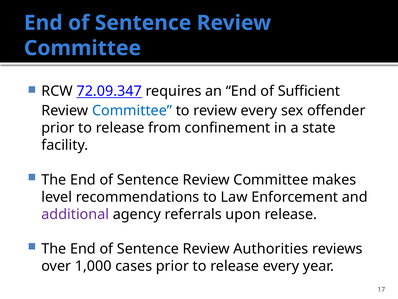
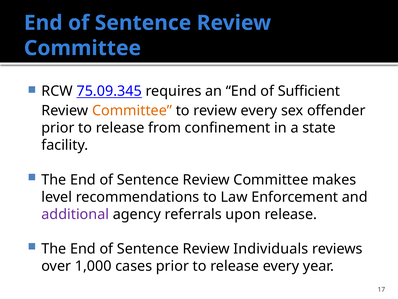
72.09.347: 72.09.347 -> 75.09.345
Committee at (132, 111) colour: blue -> orange
Authorities: Authorities -> Individuals
